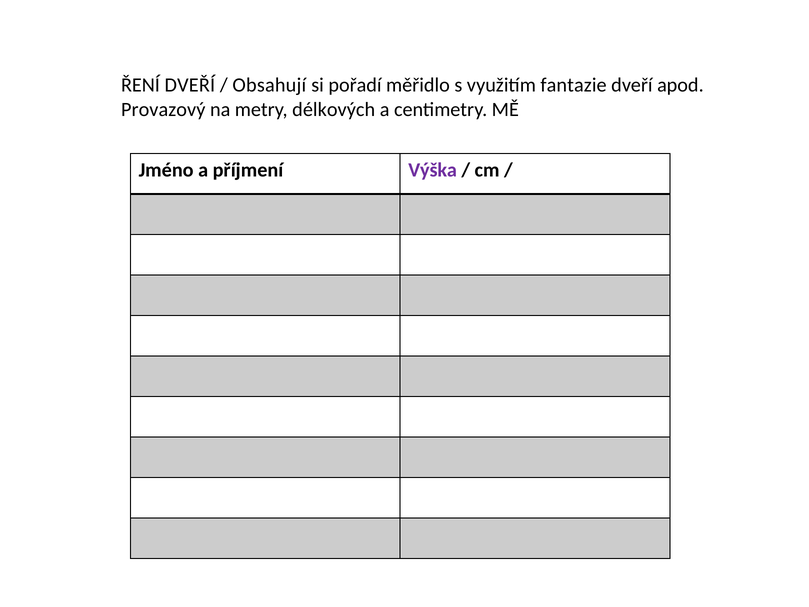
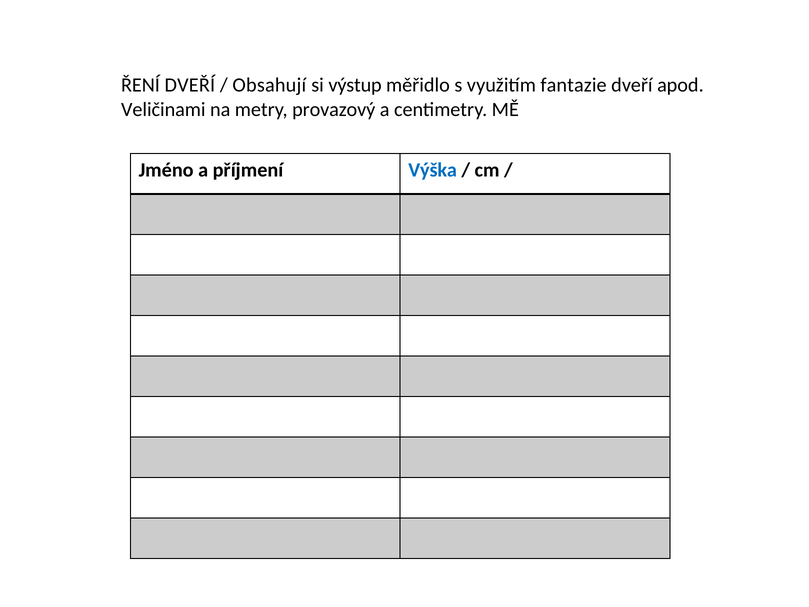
pořadí: pořadí -> výstup
Provazový: Provazový -> Veličinami
délkových: délkových -> provazový
Výška colour: purple -> blue
